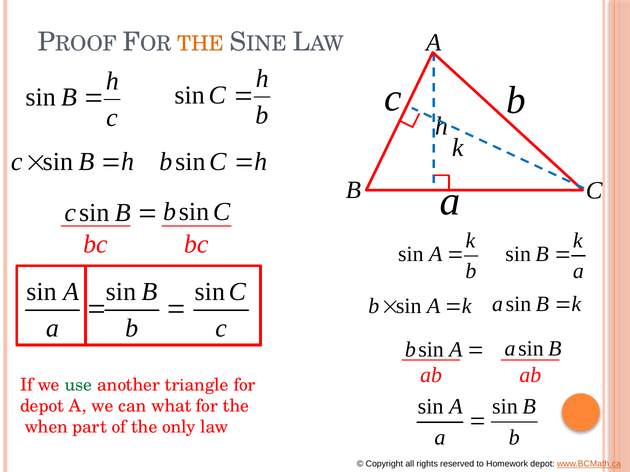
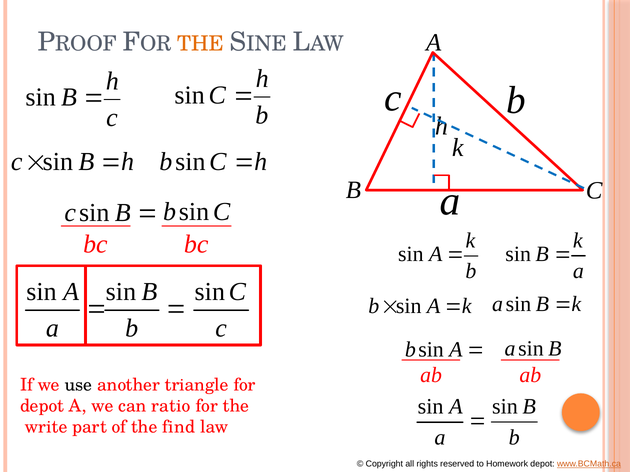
use colour: green -> black
what: what -> ratio
when: when -> write
only: only -> find
